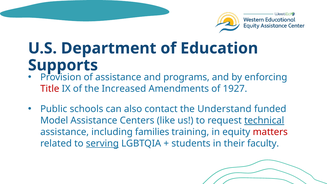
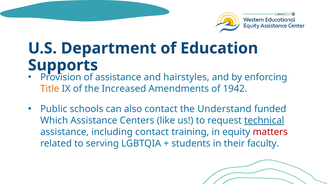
programs: programs -> hairstyles
Title colour: red -> orange
1927: 1927 -> 1942
Model: Model -> Which
including families: families -> contact
serving underline: present -> none
